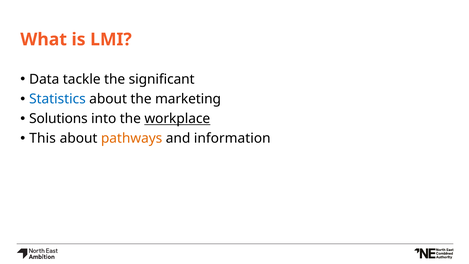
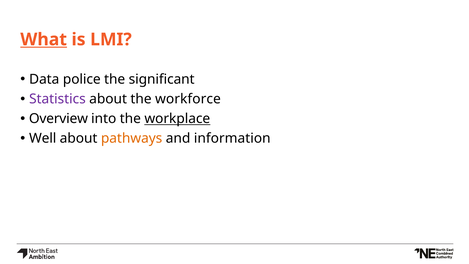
What underline: none -> present
tackle: tackle -> police
Statistics colour: blue -> purple
marketing: marketing -> workforce
Solutions: Solutions -> Overview
This: This -> Well
